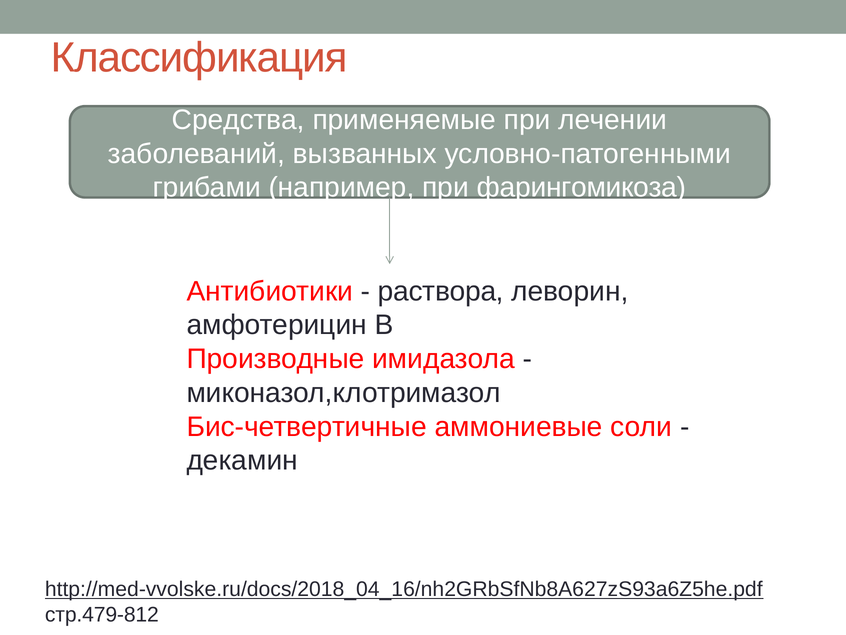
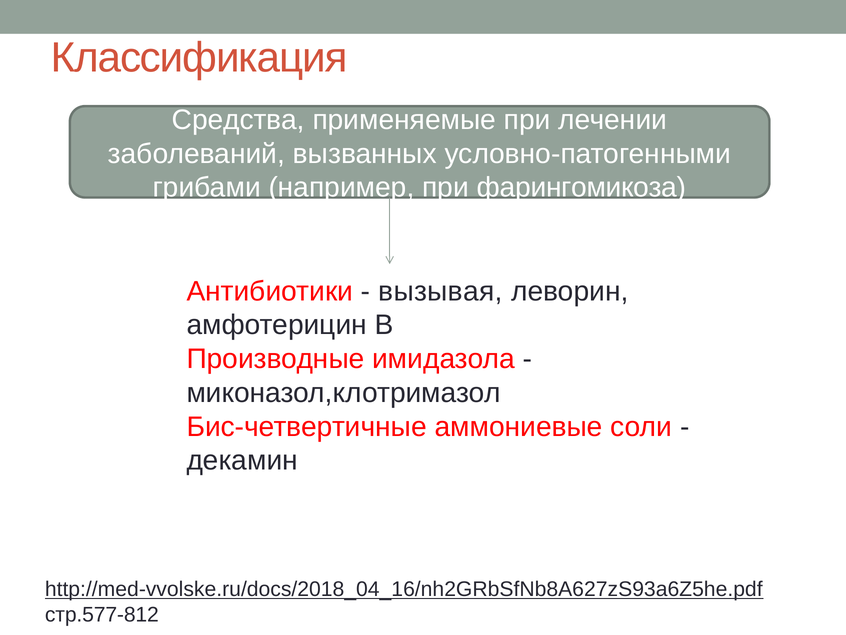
раствора: раствора -> вызывая
стр.479-812: стр.479-812 -> стр.577-812
